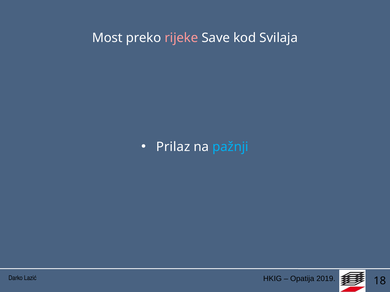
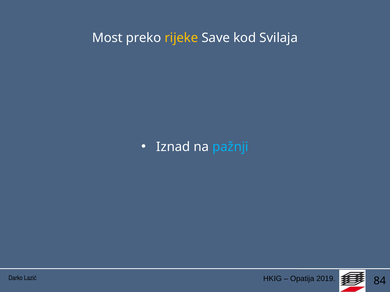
rijeke colour: pink -> yellow
Prilaz: Prilaz -> Iznad
18: 18 -> 84
